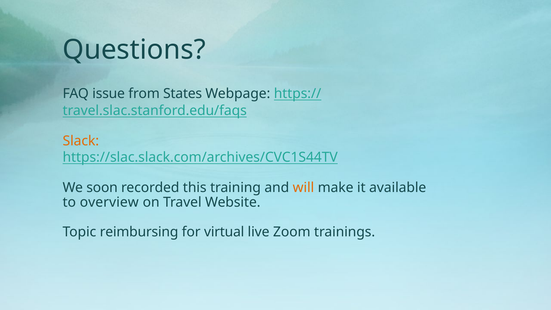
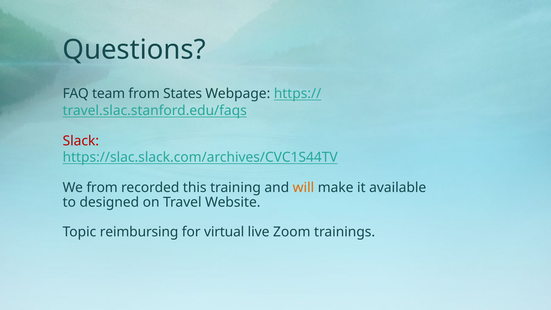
issue: issue -> team
Slack colour: orange -> red
We soon: soon -> from
overview: overview -> designed
